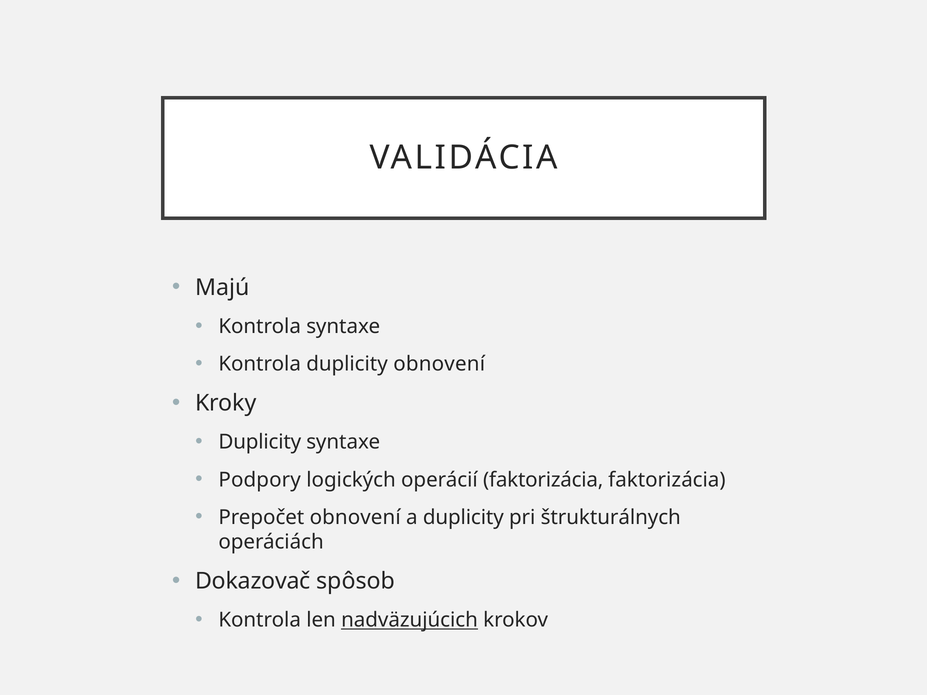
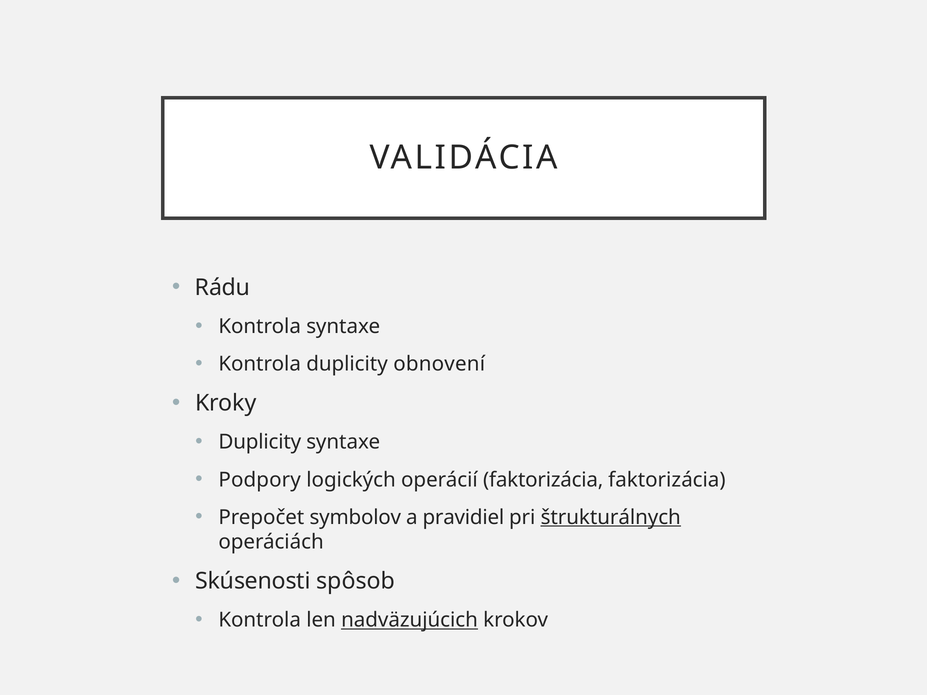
Majú: Majú -> Rádu
Prepočet obnovení: obnovení -> symbolov
a duplicity: duplicity -> pravidiel
štrukturálnych underline: none -> present
Dokazovač: Dokazovač -> Skúsenosti
